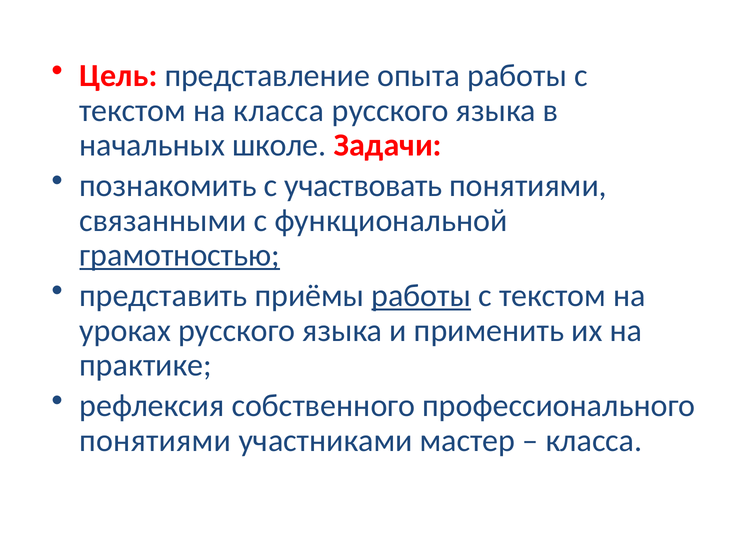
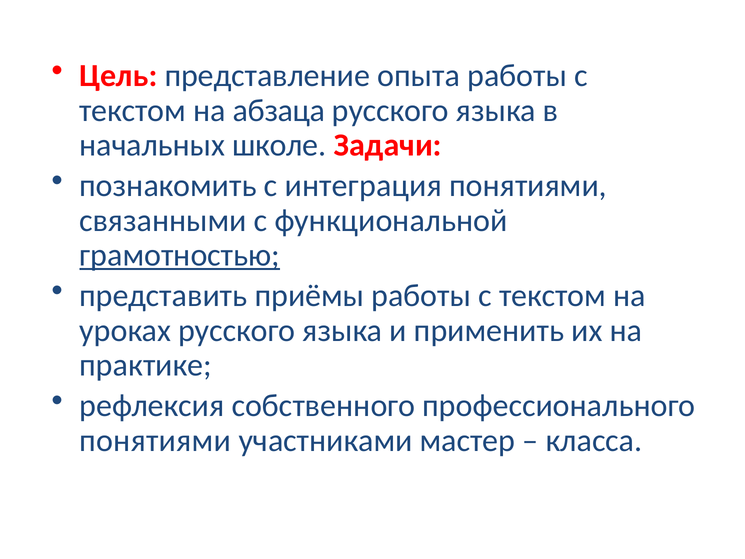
на класса: класса -> абзаца
участвовать: участвовать -> интеграция
работы at (421, 296) underline: present -> none
